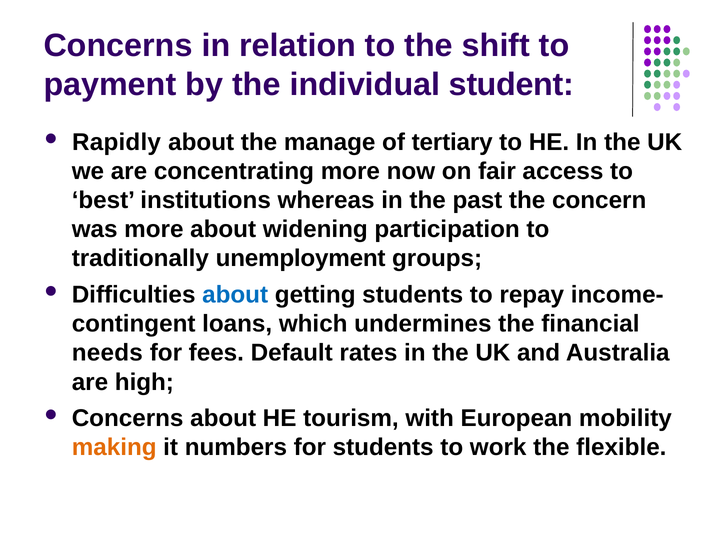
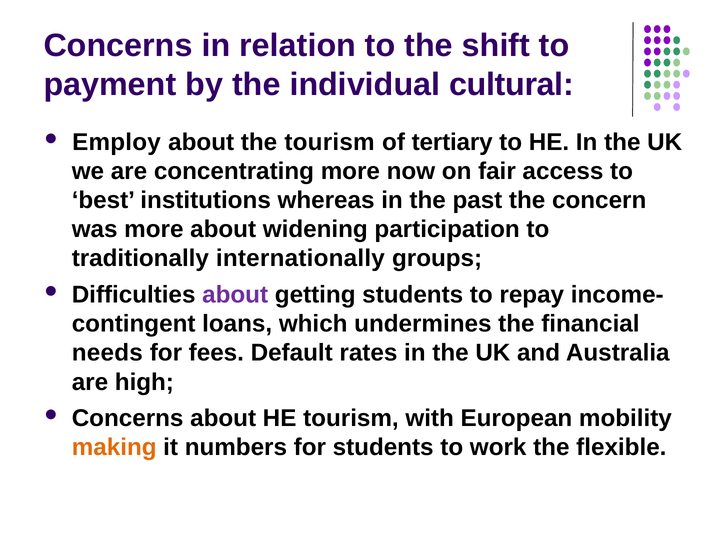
student: student -> cultural
Rapidly: Rapidly -> Employ
the manage: manage -> tourism
unemployment: unemployment -> internationally
about at (235, 295) colour: blue -> purple
